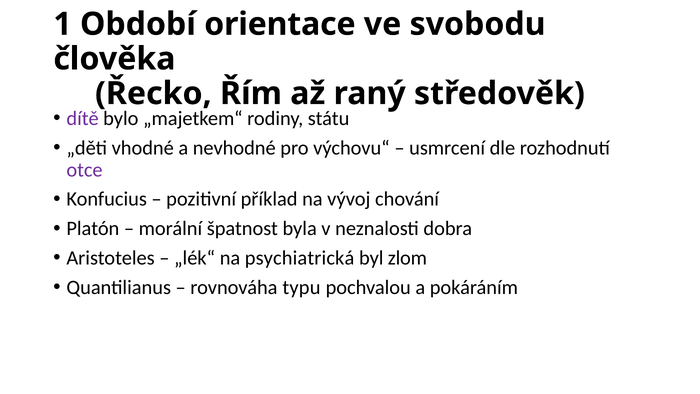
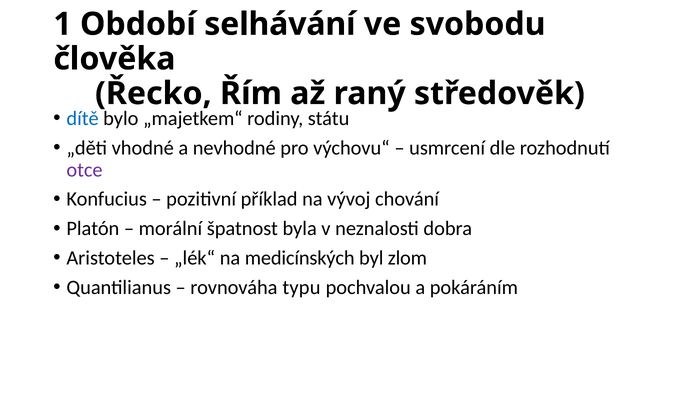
orientace: orientace -> selhávání
dítě colour: purple -> blue
psychiatrická: psychiatrická -> medicínských
